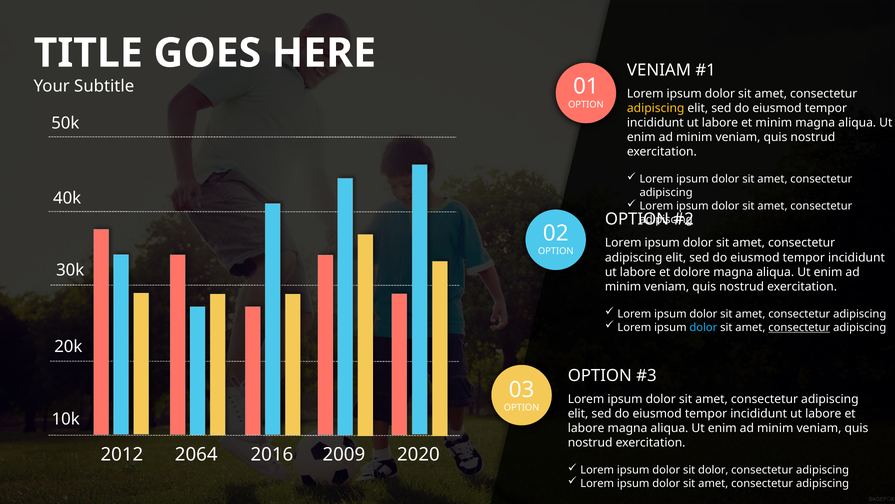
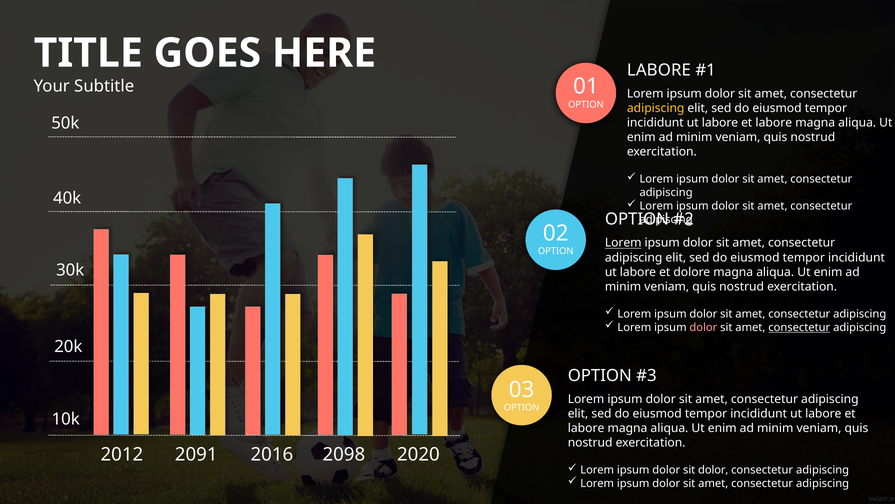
VENIAM at (659, 70): VENIAM -> LABORE
minim at (774, 123): minim -> labore
Lorem at (623, 243) underline: none -> present
dolor at (703, 327) colour: light blue -> pink
2064: 2064 -> 2091
2009: 2009 -> 2098
